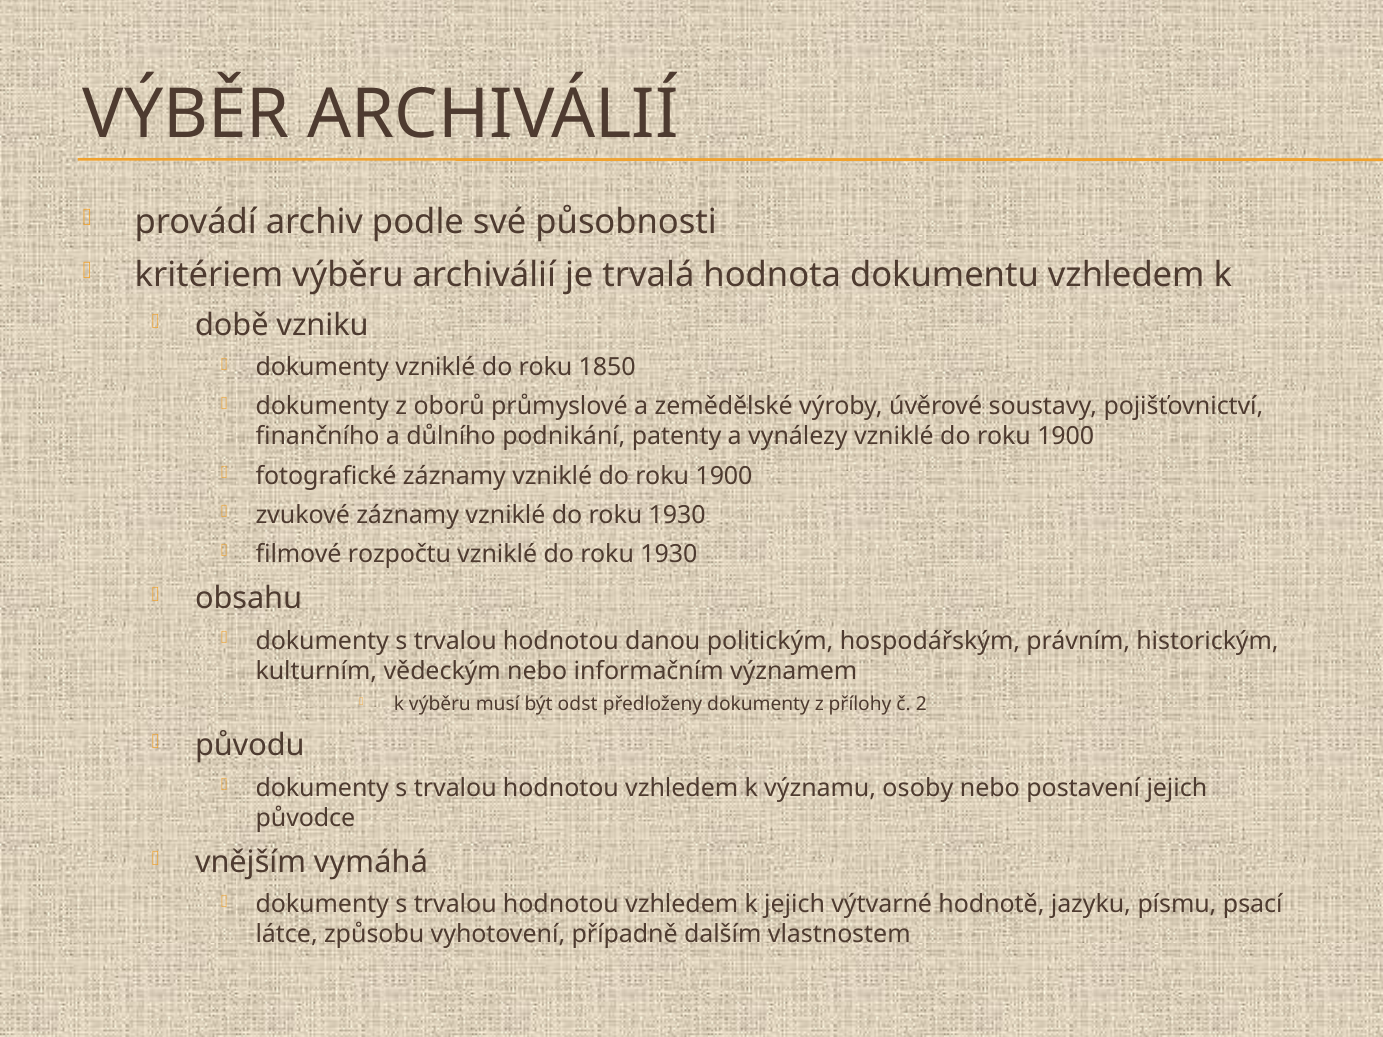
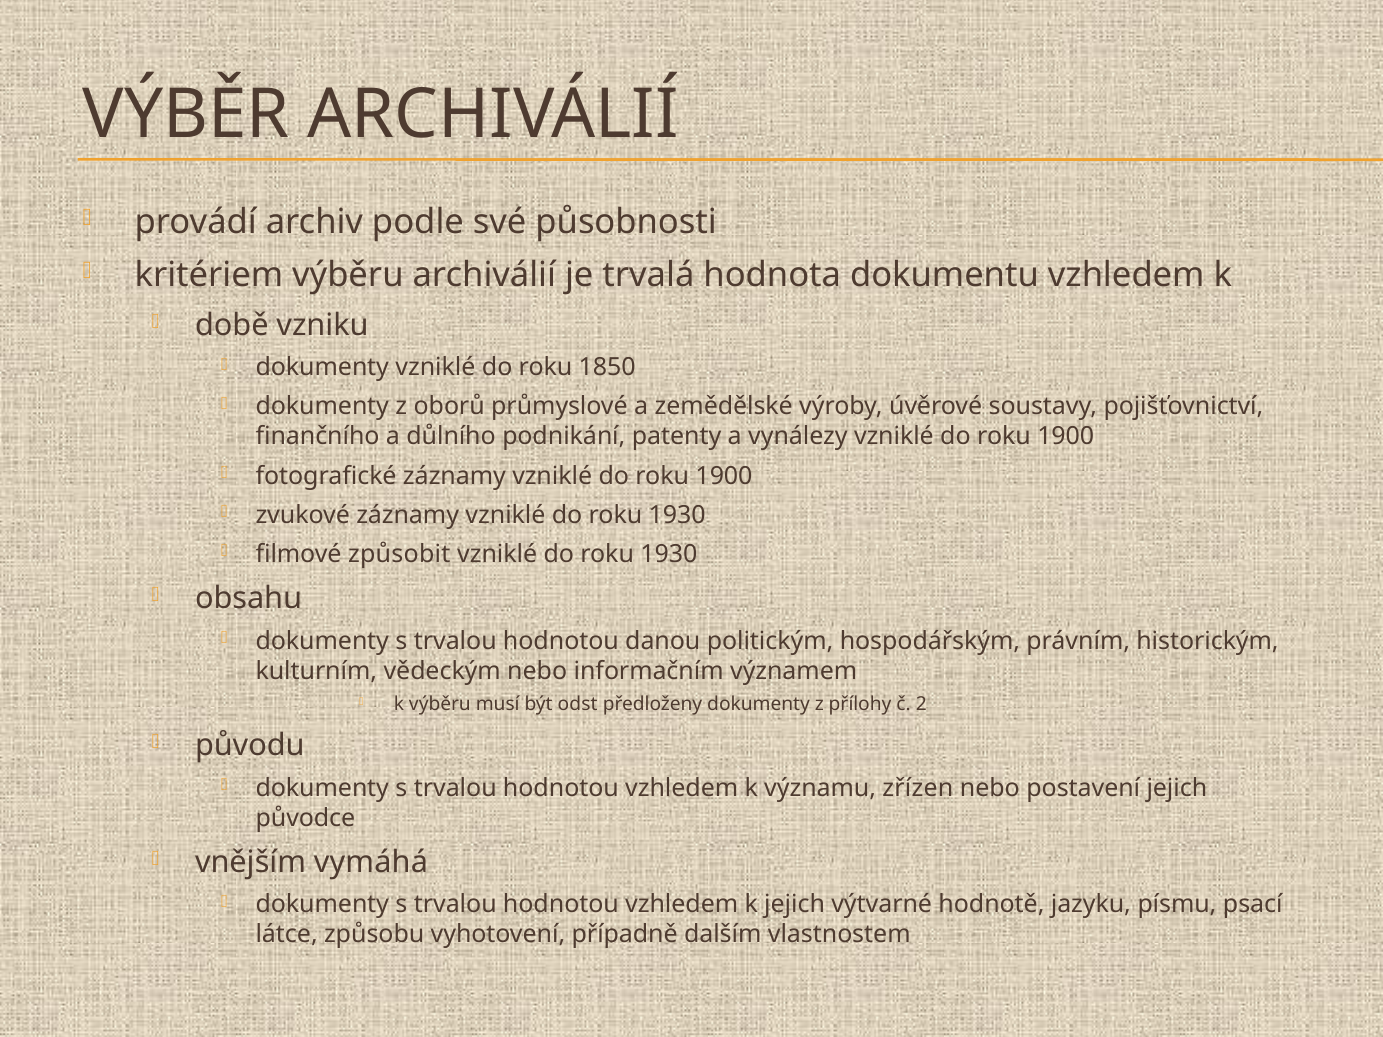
rozpočtu: rozpočtu -> způsobit
osoby: osoby -> zřízen
